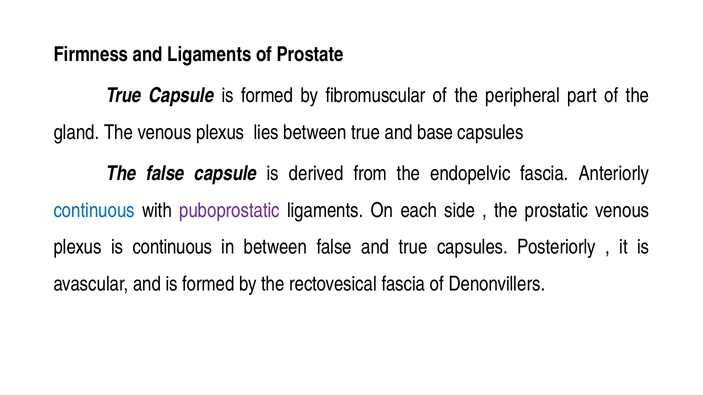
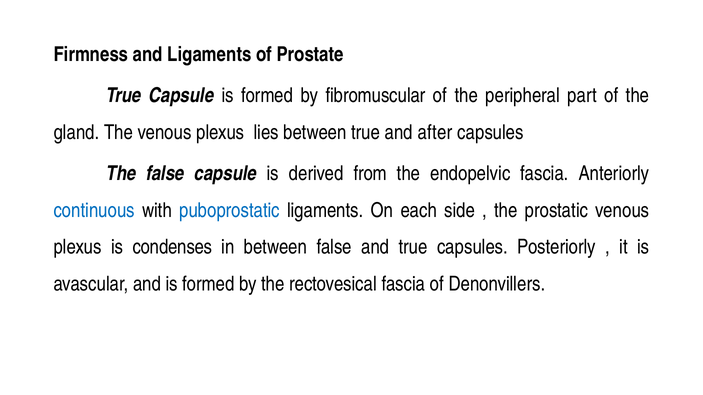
base: base -> after
puboprostatic colour: purple -> blue
is continuous: continuous -> condenses
